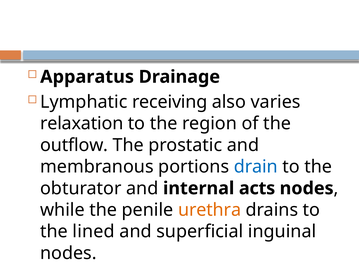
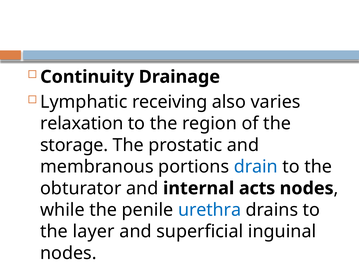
Apparatus: Apparatus -> Continuity
outflow: outflow -> storage
urethra colour: orange -> blue
lined: lined -> layer
